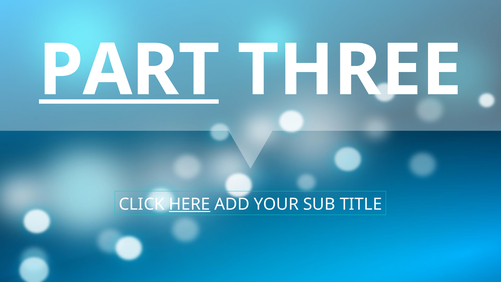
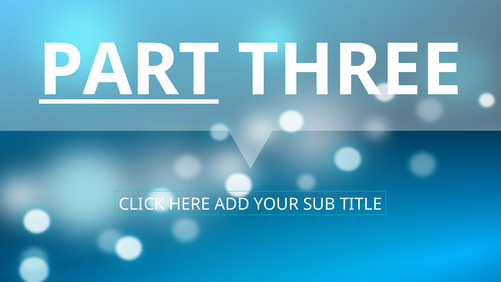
HERE underline: present -> none
